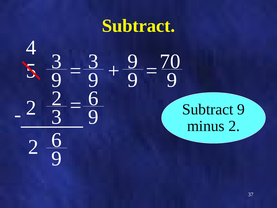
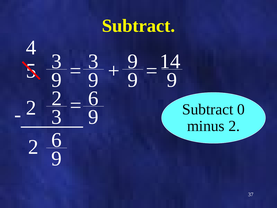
70: 70 -> 14
Subtract 9: 9 -> 0
